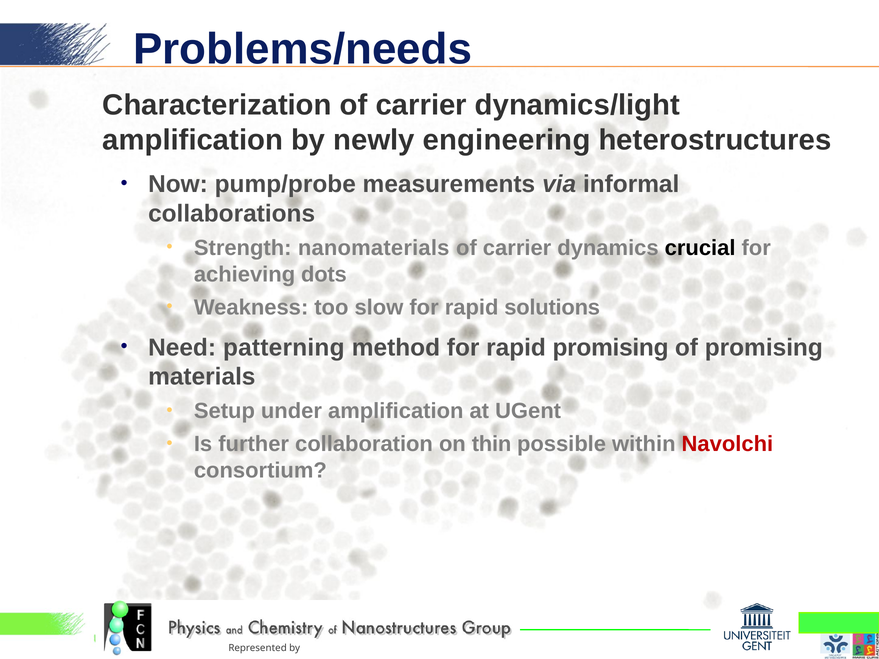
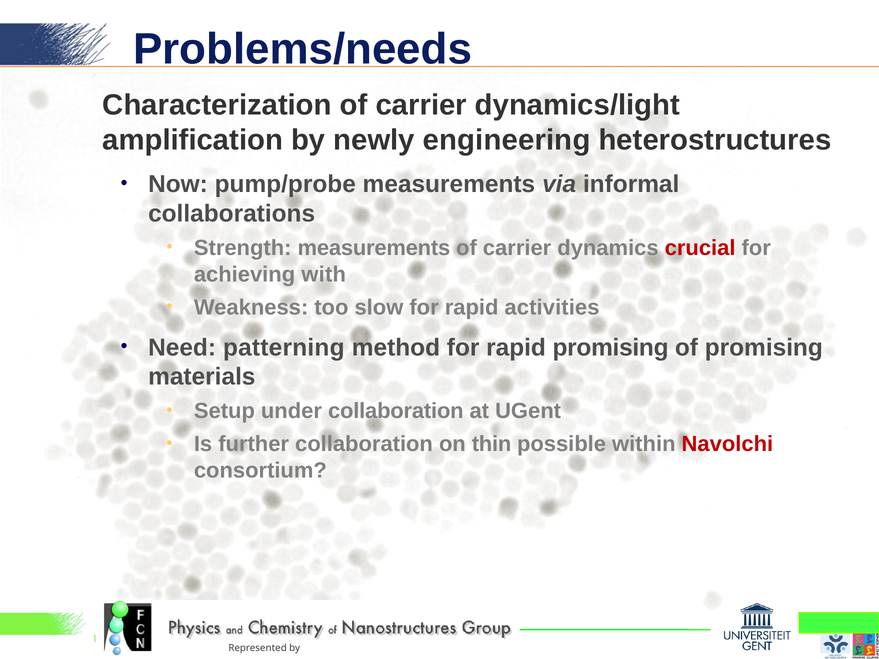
Strength nanomaterials: nanomaterials -> measurements
crucial colour: black -> red
dots: dots -> with
solutions: solutions -> activities
under amplification: amplification -> collaboration
